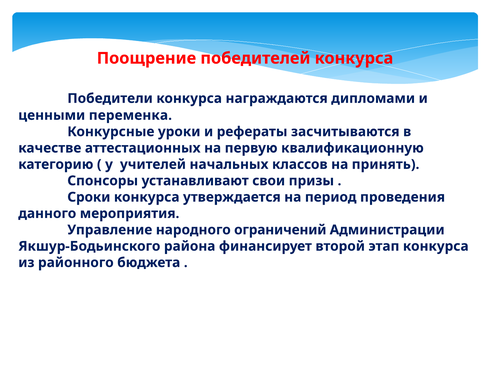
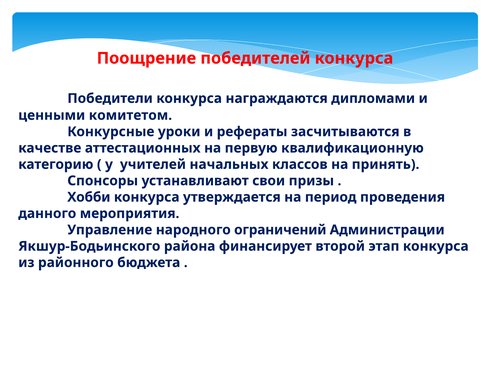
переменка: переменка -> комитетом
Сроки: Сроки -> Хобби
